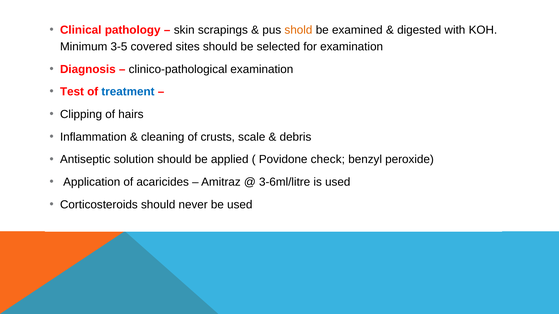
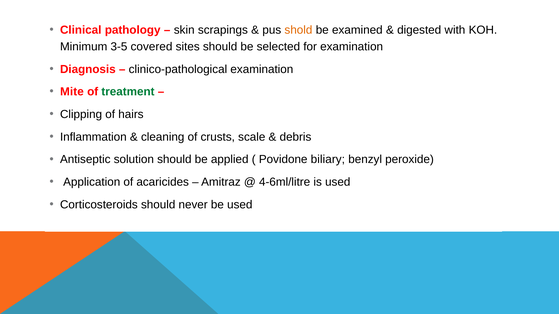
Test: Test -> Mite
treatment colour: blue -> green
check: check -> biliary
3-6ml/litre: 3-6ml/litre -> 4-6ml/litre
